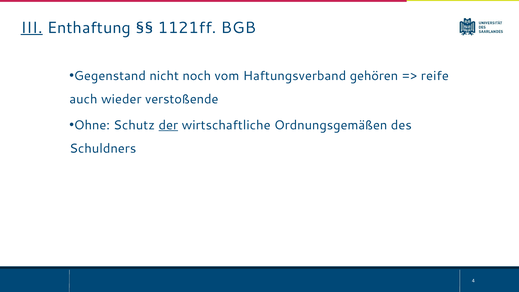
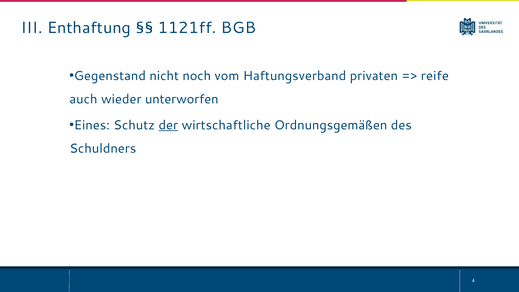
III underline: present -> none
gehören: gehören -> privaten
verstoßende: verstoßende -> unterworfen
Ohne: Ohne -> Eines
